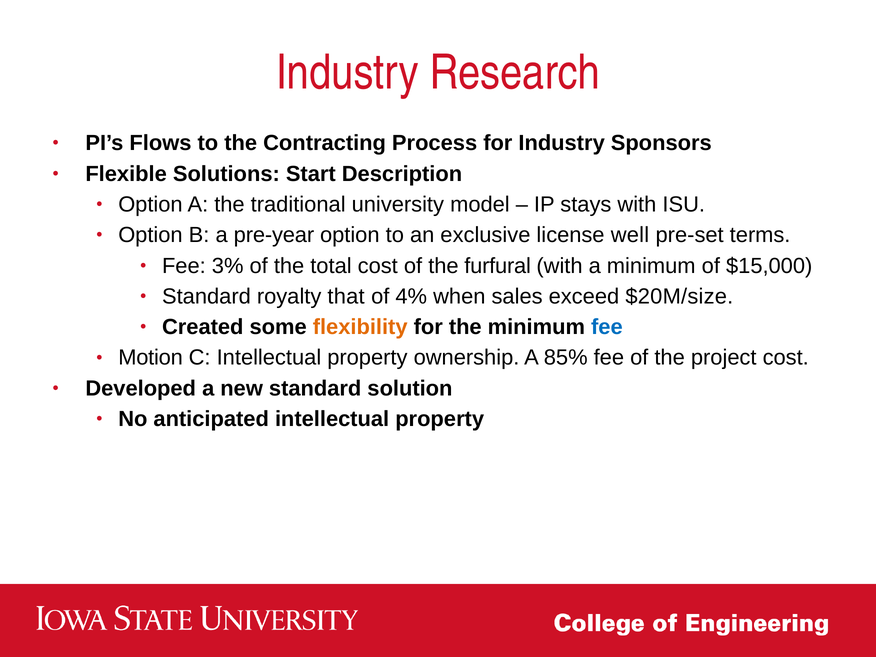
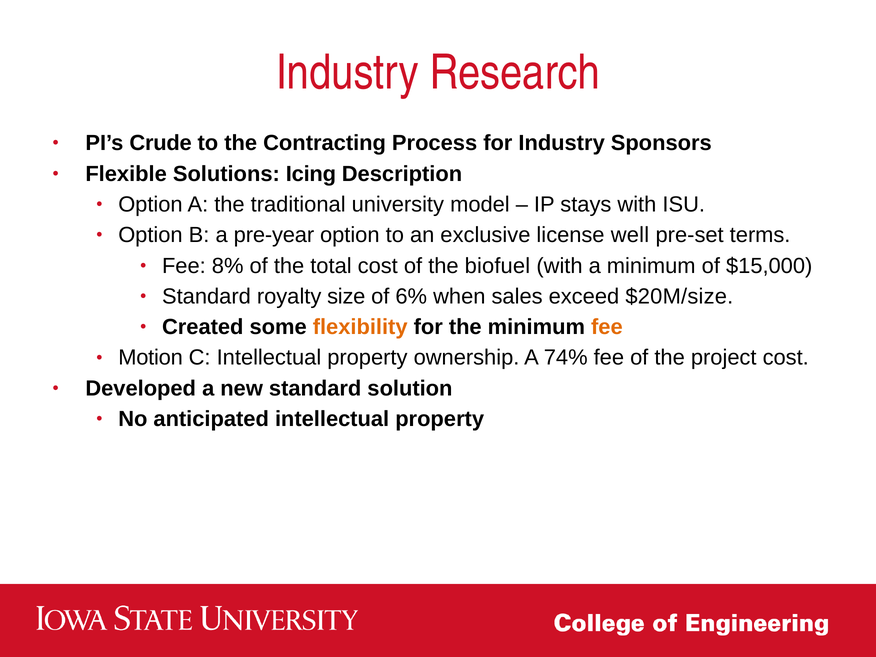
Flows: Flows -> Crude
Start: Start -> Icing
3%: 3% -> 8%
furfural: furfural -> biofuel
that: that -> size
4%: 4% -> 6%
fee at (607, 327) colour: blue -> orange
85%: 85% -> 74%
